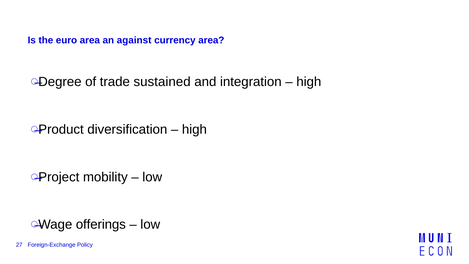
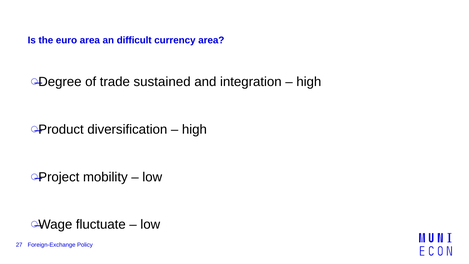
against: against -> difficult
offerings: offerings -> fluctuate
